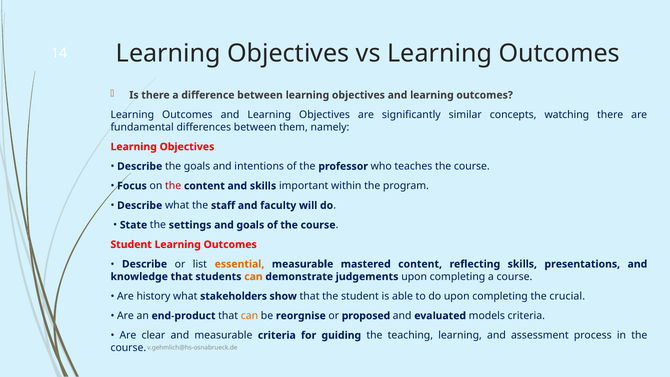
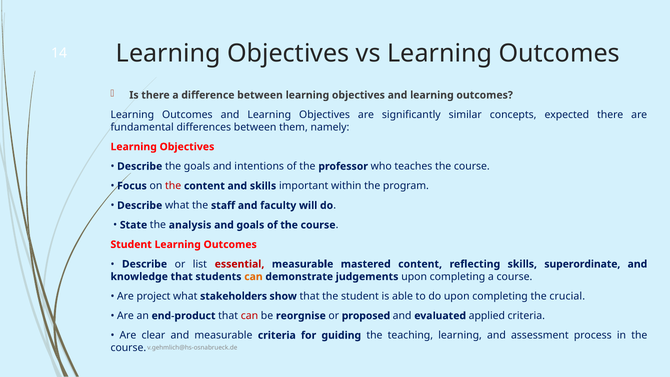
watching: watching -> expected
settings: settings -> analysis
essential colour: orange -> red
presentations: presentations -> superordinate
history: history -> project
can at (249, 316) colour: orange -> red
models: models -> applied
